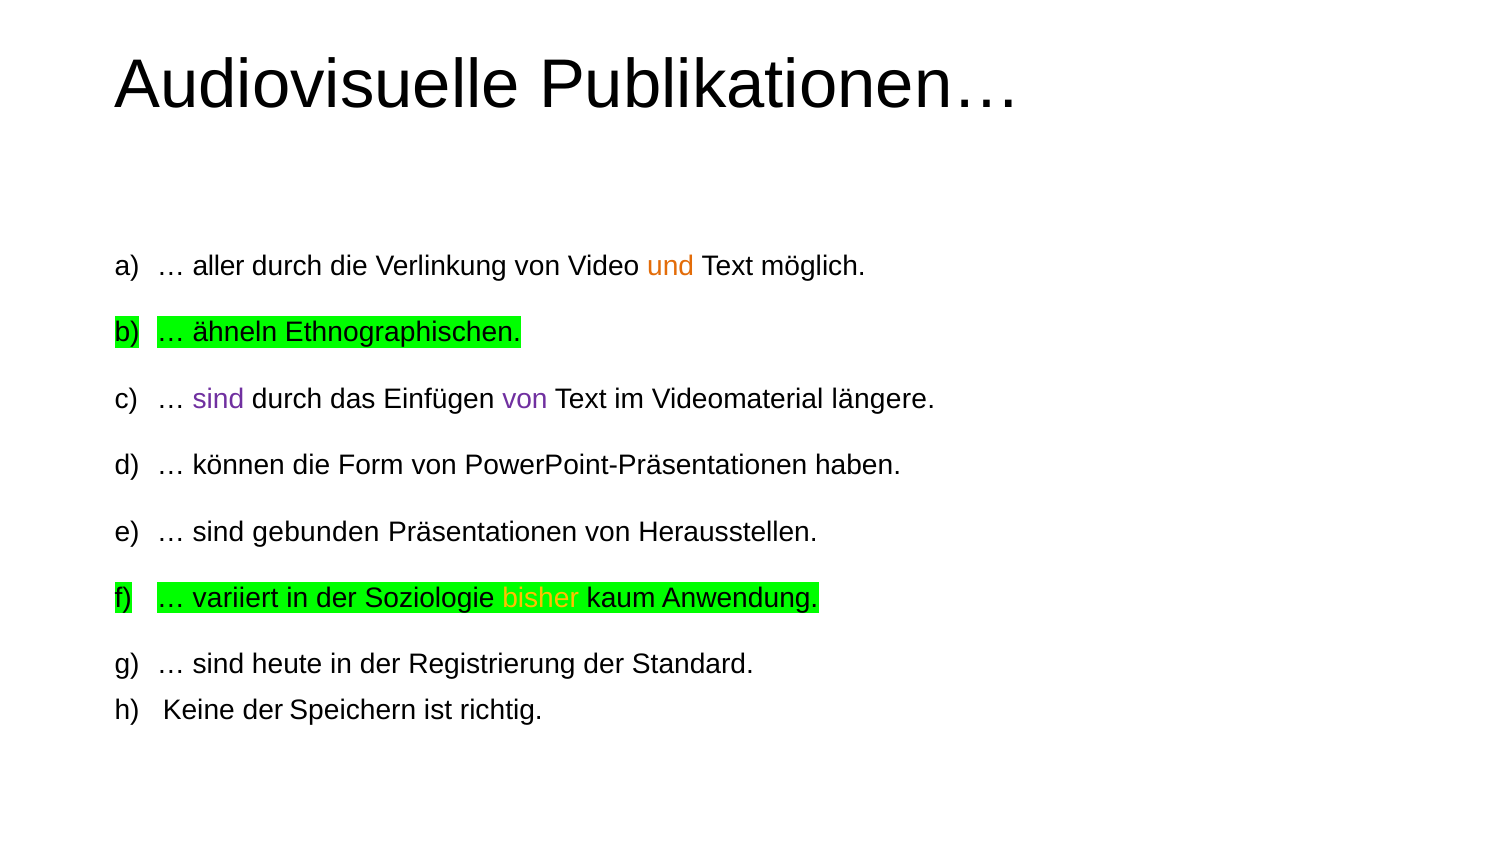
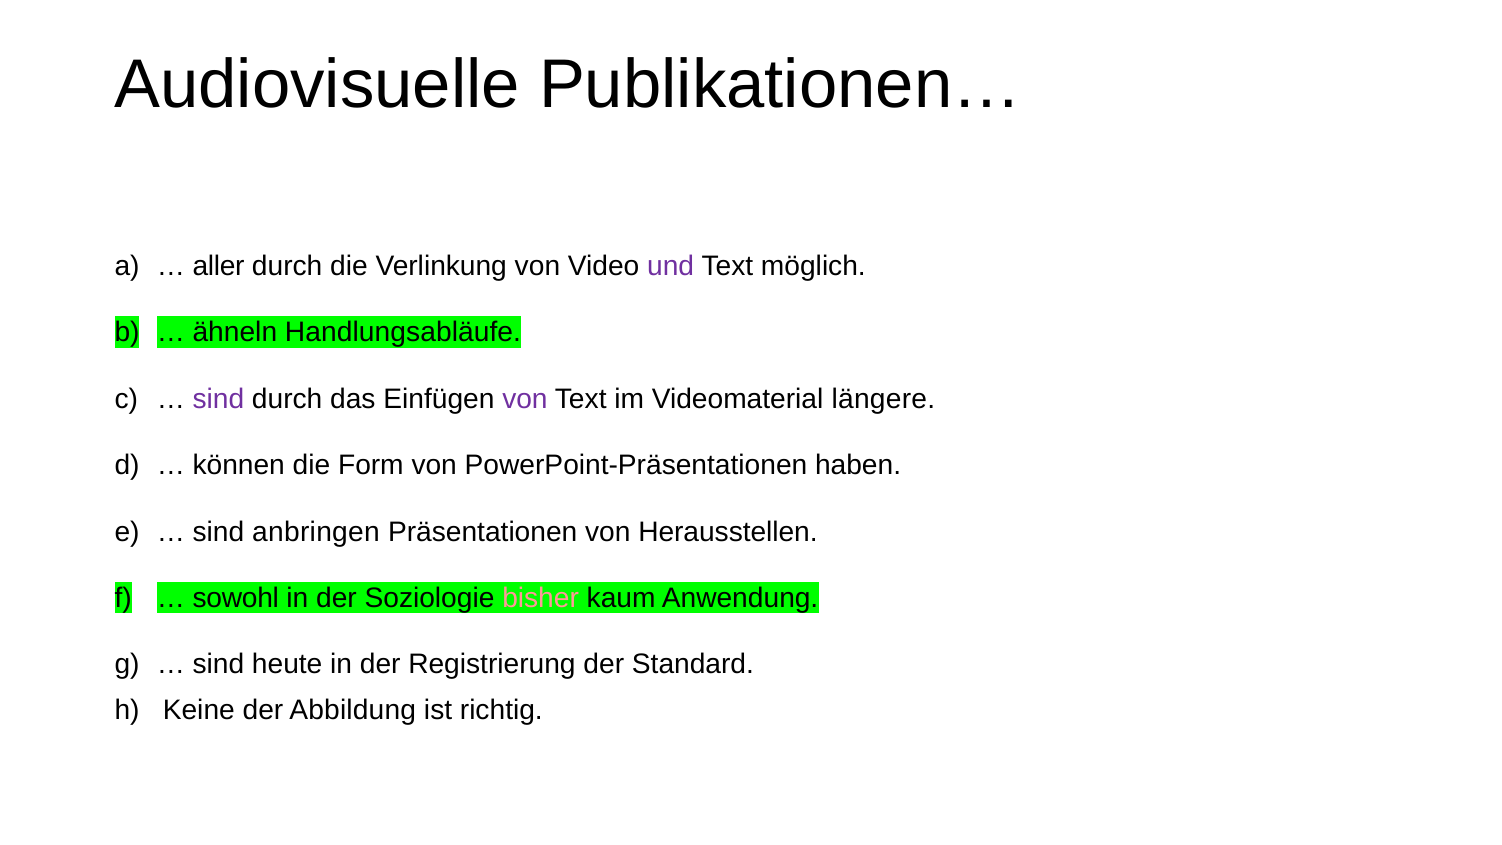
und colour: orange -> purple
Ethnographischen: Ethnographischen -> Handlungsabläufe
gebunden: gebunden -> anbringen
variiert: variiert -> sowohl
bisher colour: yellow -> pink
Speichern: Speichern -> Abbildung
